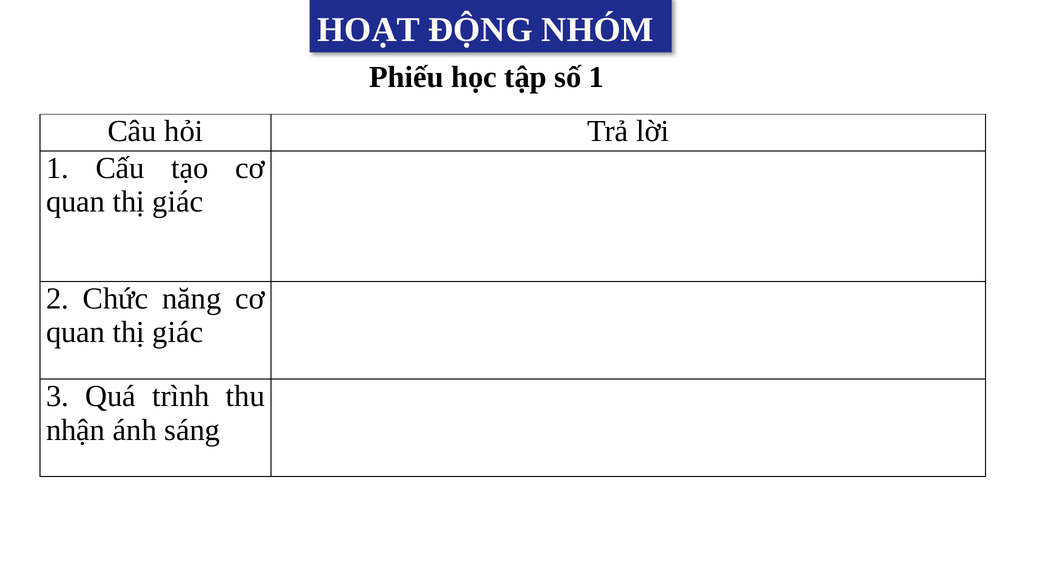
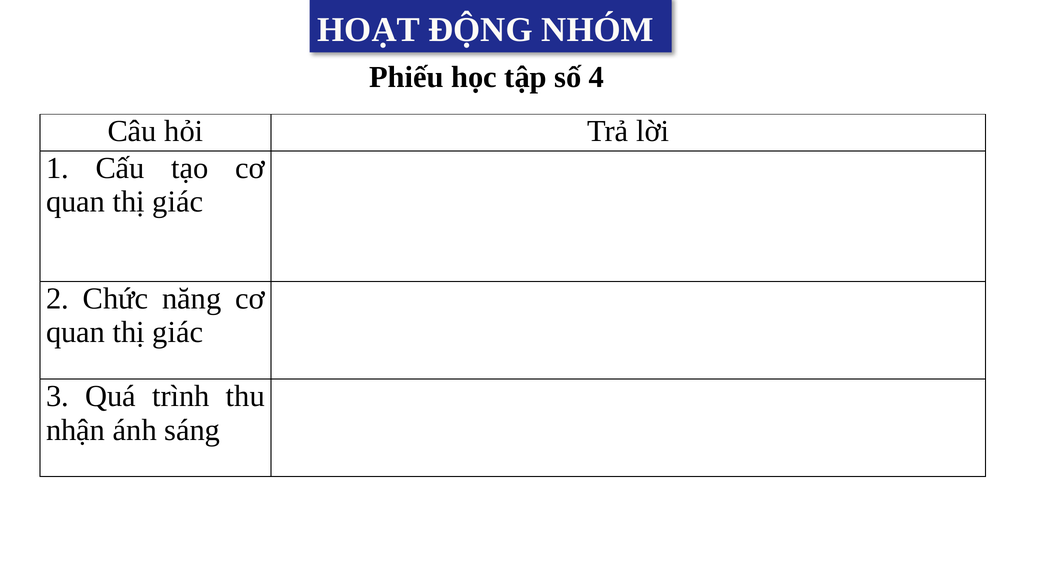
số 1: 1 -> 4
